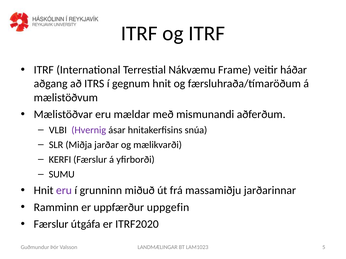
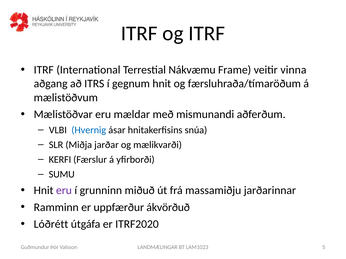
háðar: háðar -> vinna
Hvernig colour: purple -> blue
uppgefin: uppgefin -> ákvörðuð
Færslur at (51, 225): Færslur -> Lóðrétt
